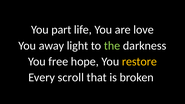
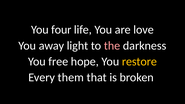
part: part -> four
the colour: light green -> pink
scroll: scroll -> them
